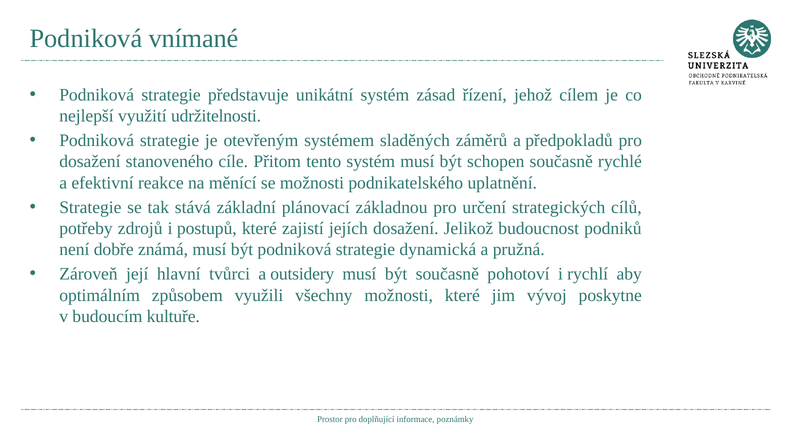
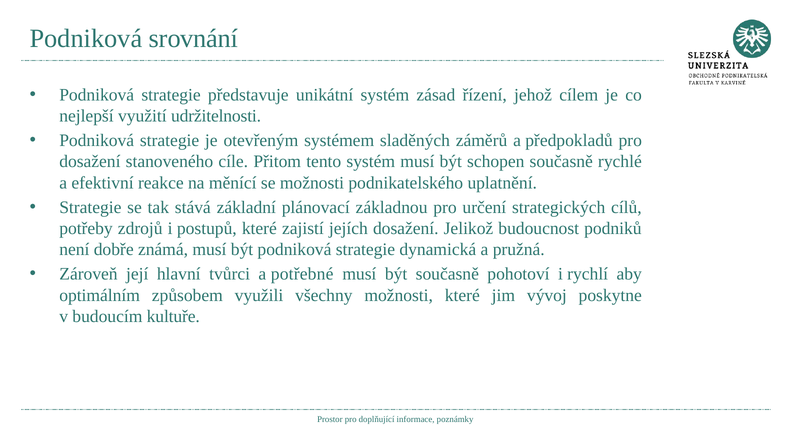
vnímané: vnímané -> srovnání
outsidery: outsidery -> potřebné
